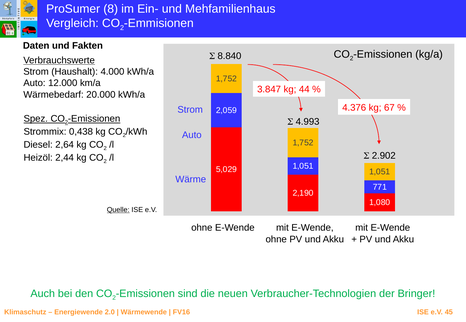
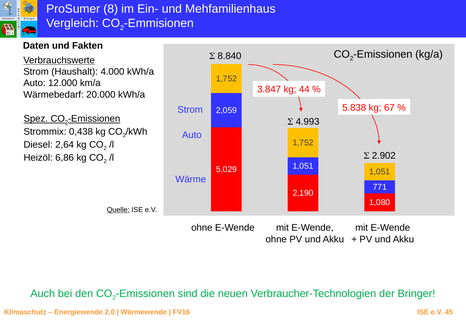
4.376: 4.376 -> 5.838
2,44: 2,44 -> 6,86
